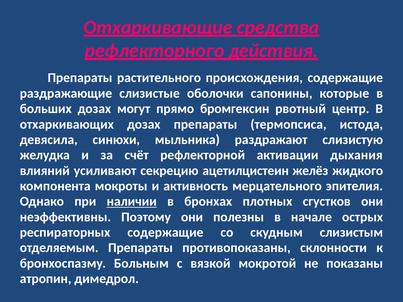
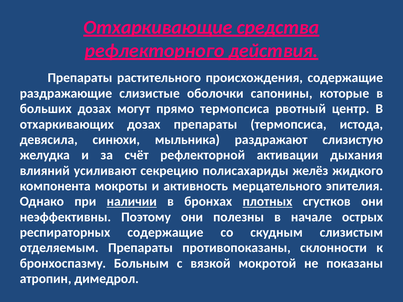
прямо бромгексин: бромгексин -> термопсиса
ацетилцистеин: ацетилцистеин -> полисахариды
плотных underline: none -> present
